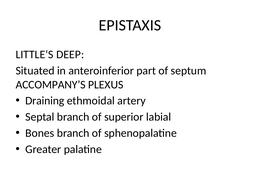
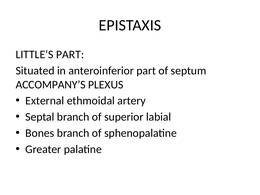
LITTLE‘S DEEP: DEEP -> PART
Draining: Draining -> External
